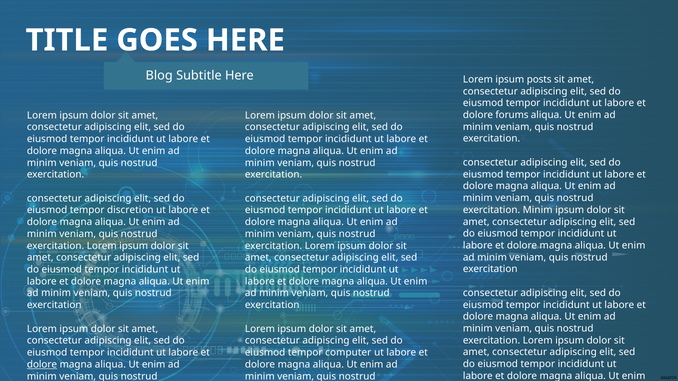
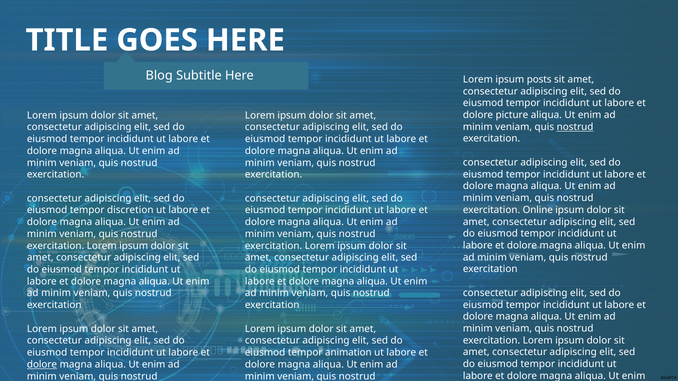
forums: forums -> picture
nostrud at (575, 127) underline: none -> present
exercitation Minim: Minim -> Online
computer: computer -> animation
